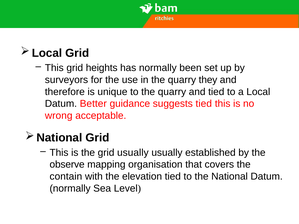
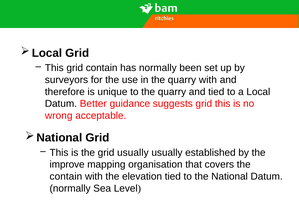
grid heights: heights -> contain
quarry they: they -> with
suggests tied: tied -> grid
observe: observe -> improve
